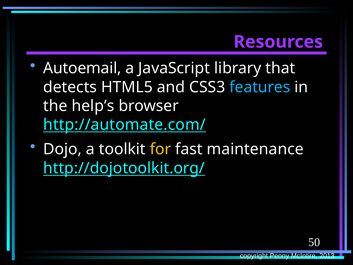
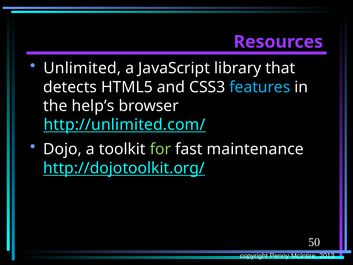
Autoemail: Autoemail -> Unlimited
http://automate.com/: http://automate.com/ -> http://unlimited.com/
for colour: yellow -> light green
